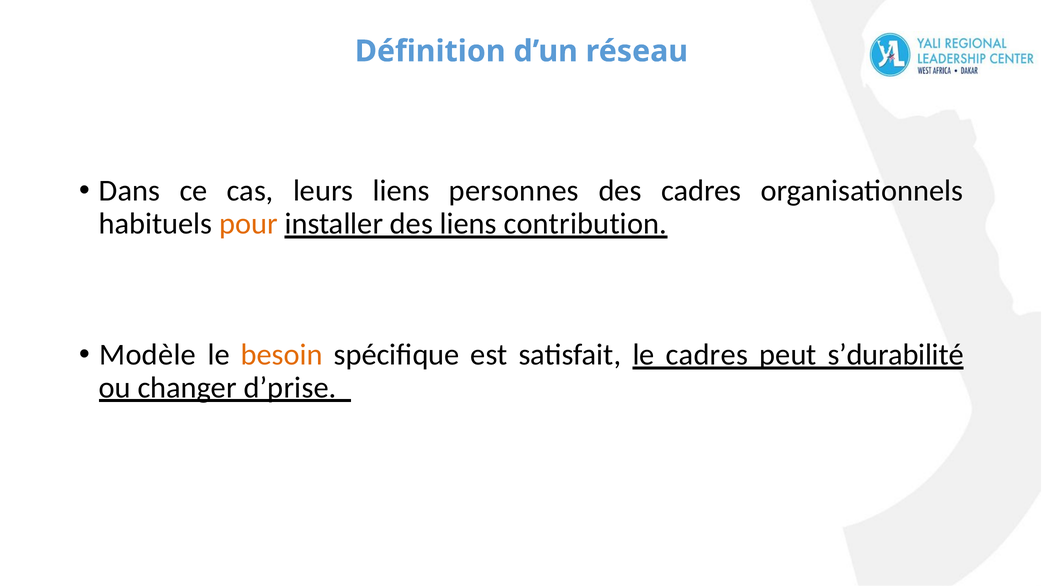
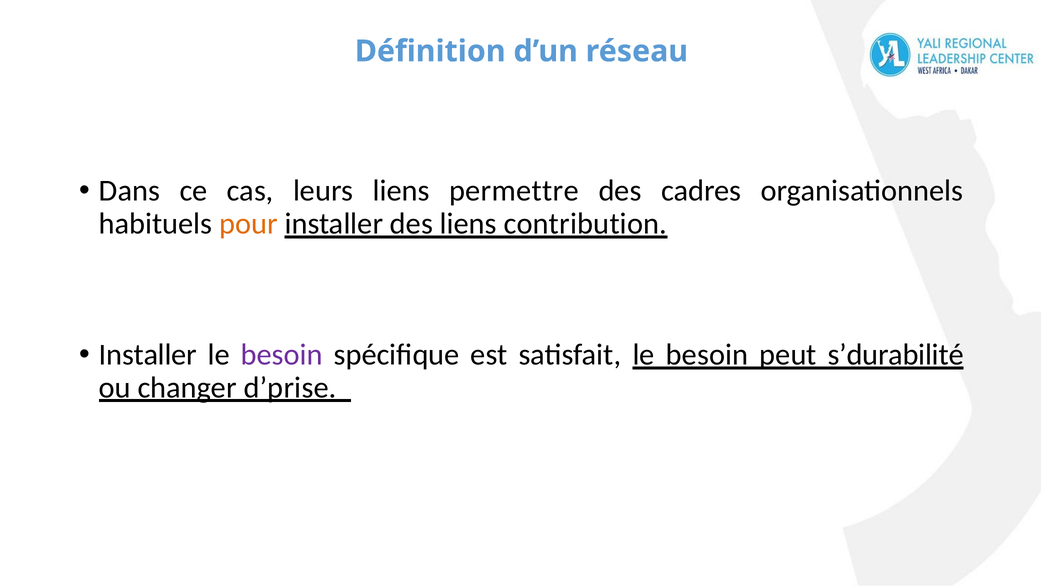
personnes: personnes -> permettre
Modèle at (148, 355): Modèle -> Installer
besoin at (282, 355) colour: orange -> purple
satisfait le cadres: cadres -> besoin
